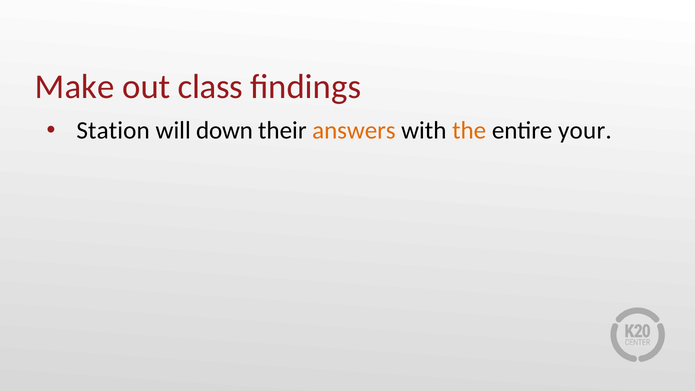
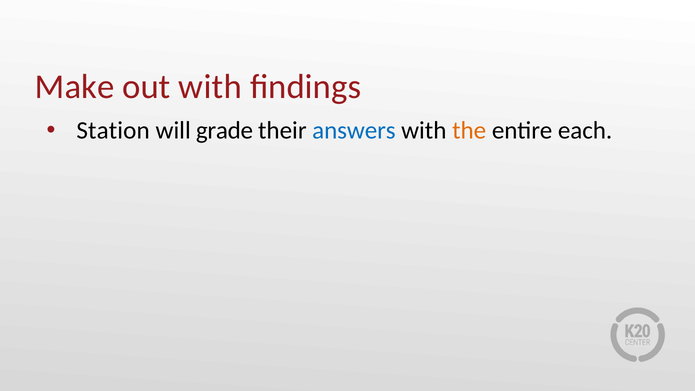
out class: class -> with
down: down -> grade
answers colour: orange -> blue
your: your -> each
